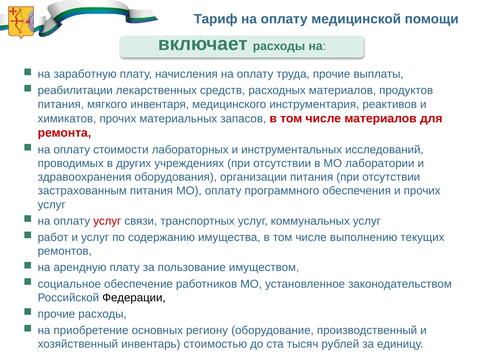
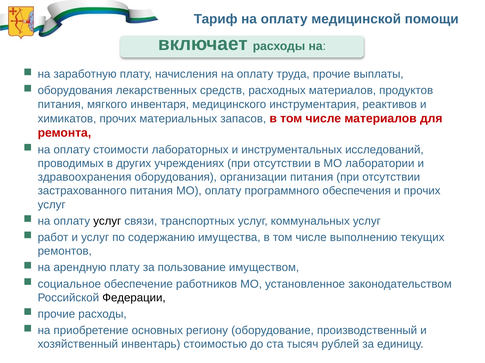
реабилитации at (75, 91): реабилитации -> оборудования
застрахованным: застрахованным -> застрахованного
услуг at (107, 221) colour: red -> black
